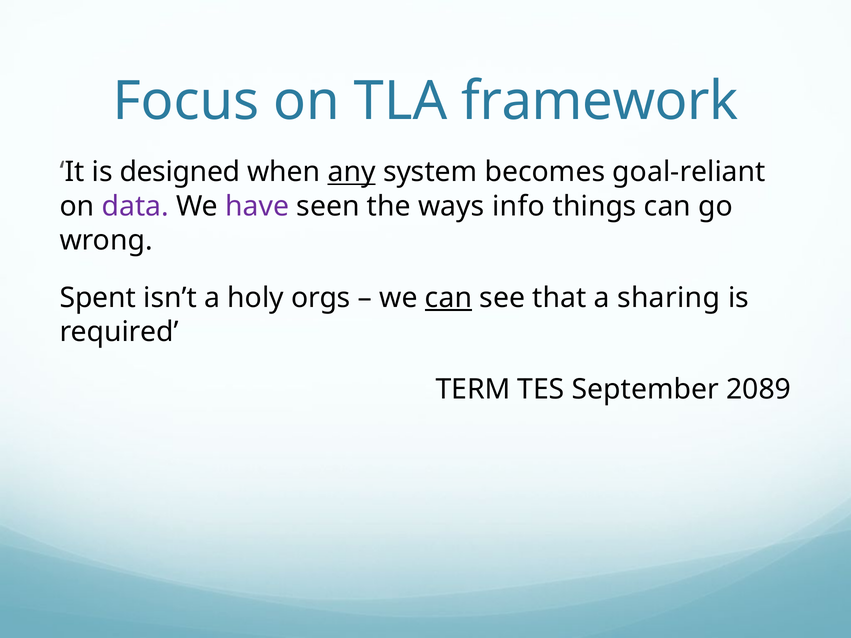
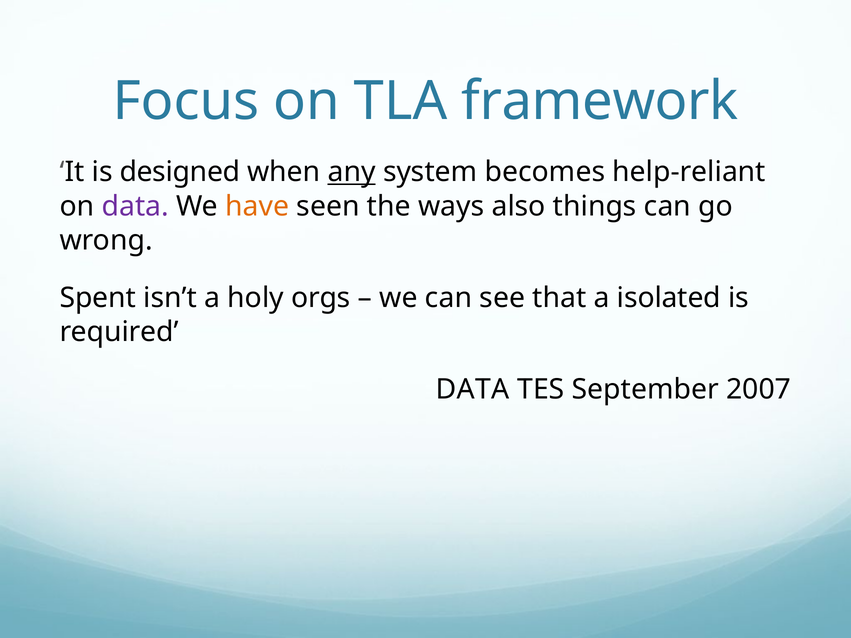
goal-reliant: goal-reliant -> help-reliant
have colour: purple -> orange
info: info -> also
can at (449, 298) underline: present -> none
sharing: sharing -> isolated
TERM at (473, 390): TERM -> DATA
2089: 2089 -> 2007
